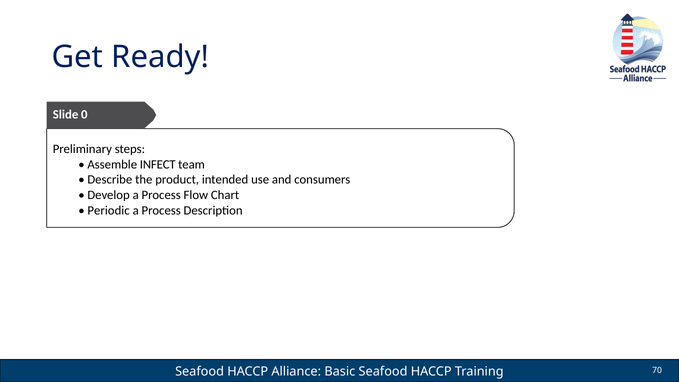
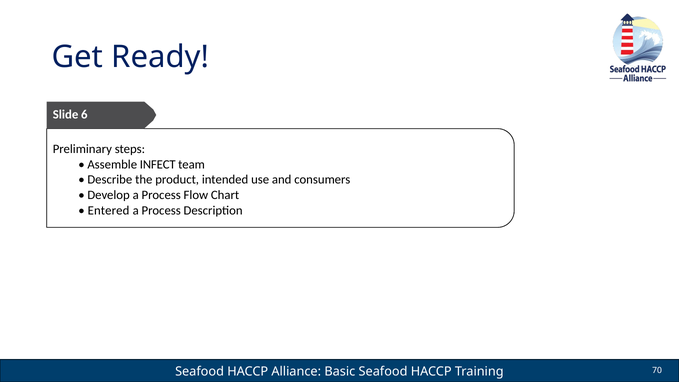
0: 0 -> 6
Periodic: Periodic -> Entered
